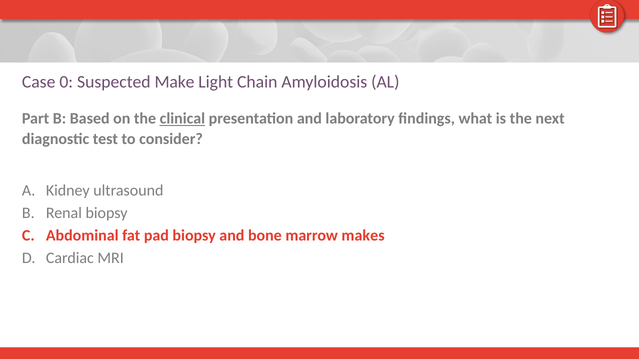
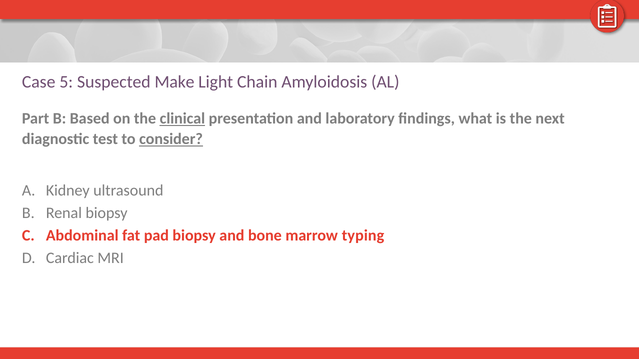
0: 0 -> 5
consider underline: none -> present
makes: makes -> typing
